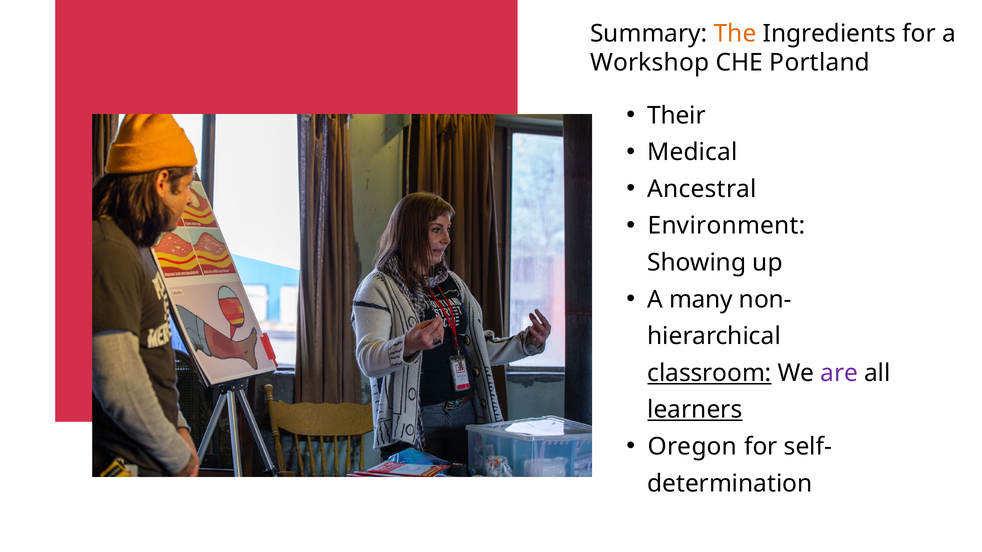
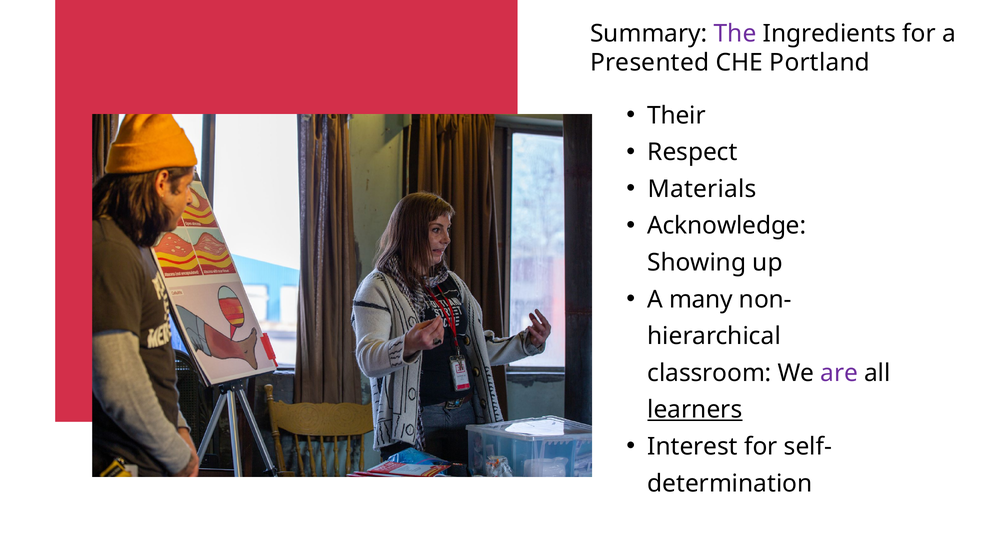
The colour: orange -> purple
Workshop: Workshop -> Presented
Medical: Medical -> Respect
Ancestral: Ancestral -> Materials
Environment: Environment -> Acknowledge
classroom underline: present -> none
Oregon: Oregon -> Interest
